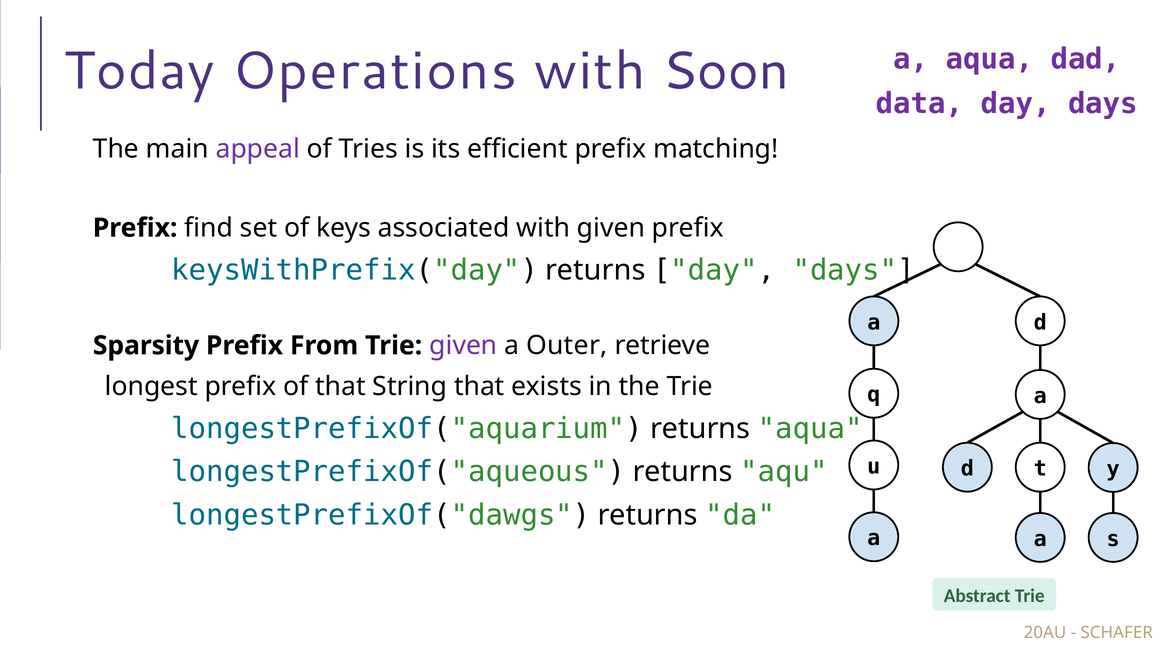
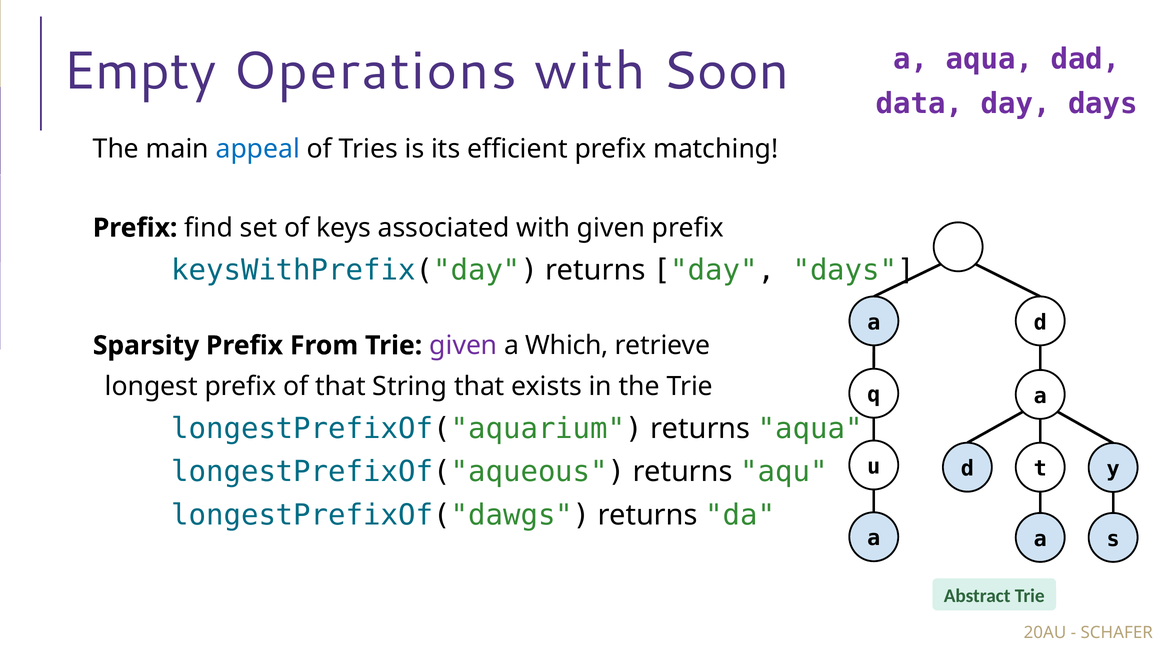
Today: Today -> Empty
appeal colour: purple -> blue
Outer: Outer -> Which
